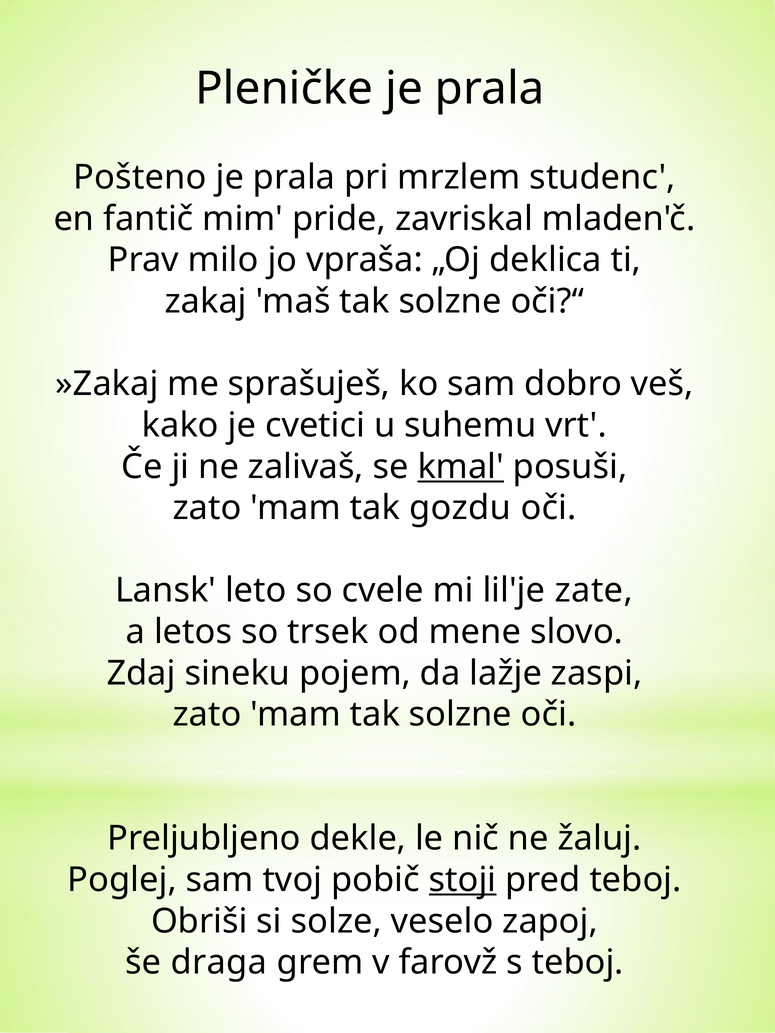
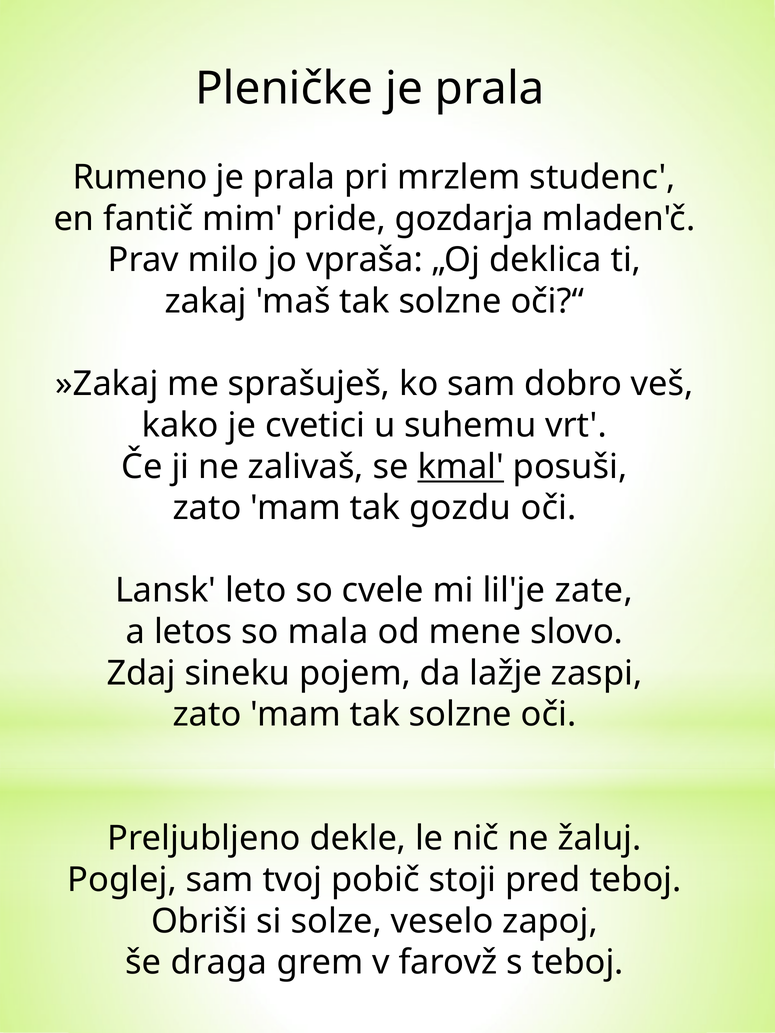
Pošteno: Pošteno -> Rumeno
zavriskal: zavriskal -> gozdarja
trsek: trsek -> mala
stoji underline: present -> none
